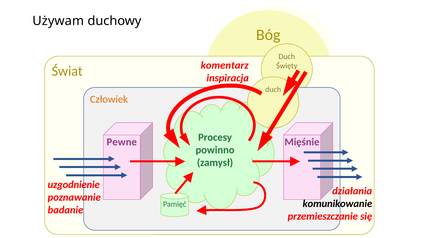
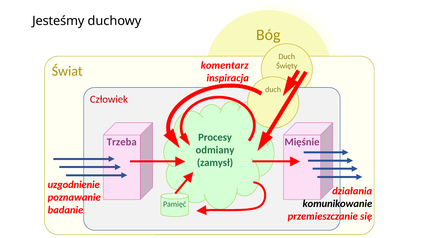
Używam: Używam -> Jesteśmy
Człowiek colour: orange -> red
Pewne: Pewne -> Trzeba
powinno: powinno -> odmiany
